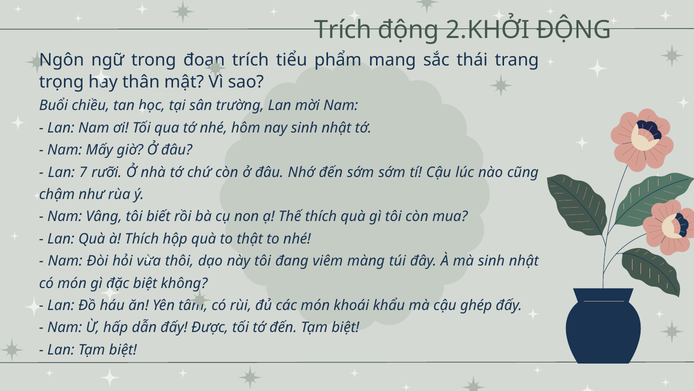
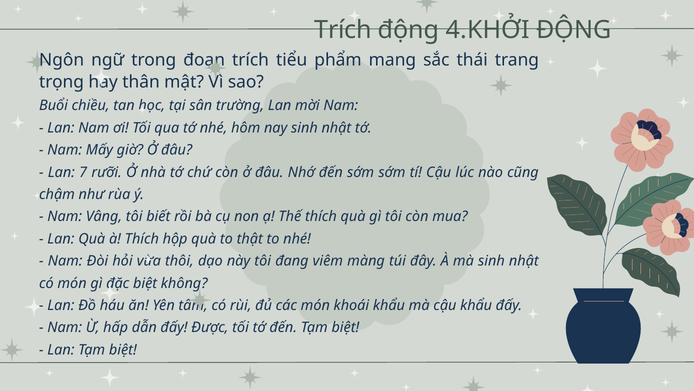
2.KHỞI: 2.KHỞI -> 4.KHỞI
cậu ghép: ghép -> khẩu
